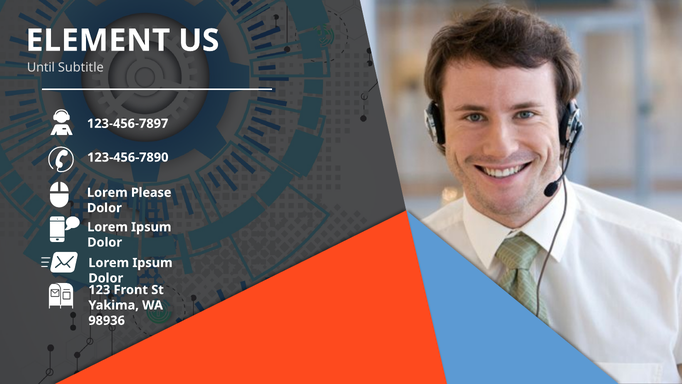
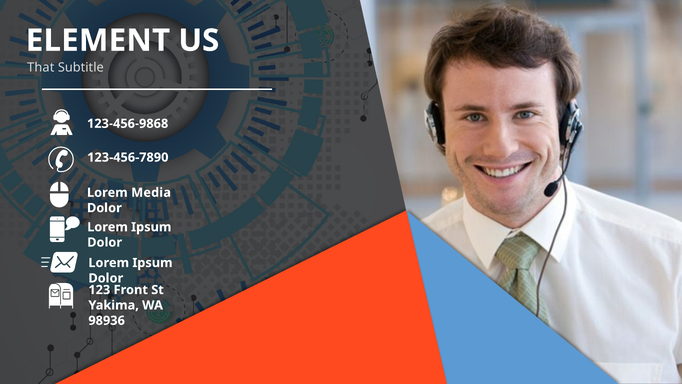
Until: Until -> That
123-456-7897: 123-456-7897 -> 123-456-9868
Please: Please -> Media
